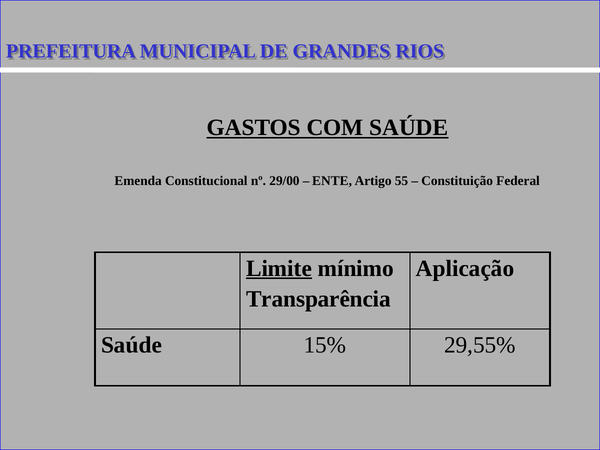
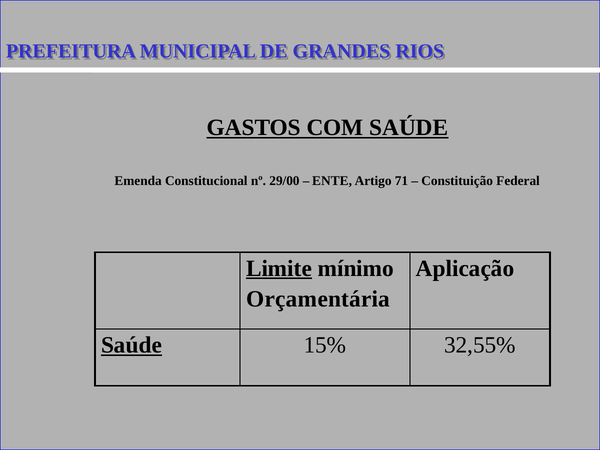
55: 55 -> 71
Transparência: Transparência -> Orçamentária
Saúde at (131, 345) underline: none -> present
29,55%: 29,55% -> 32,55%
